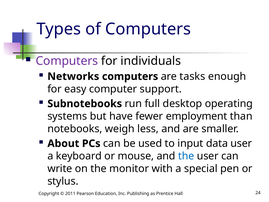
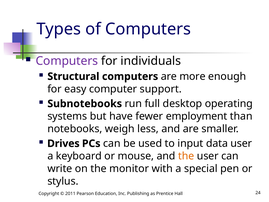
Networks: Networks -> Structural
tasks: tasks -> more
About: About -> Drives
the at (186, 156) colour: blue -> orange
